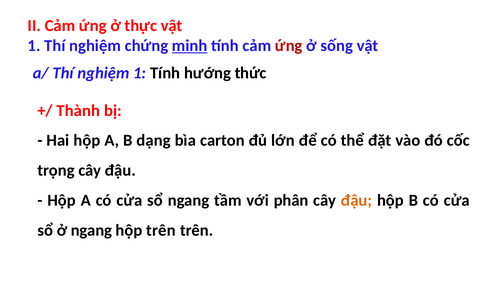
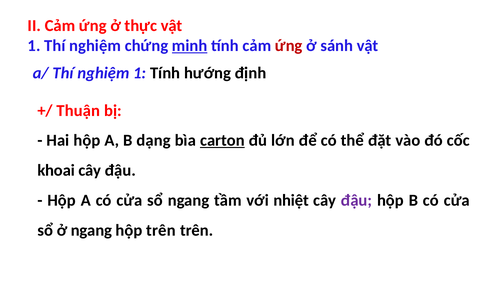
sống: sống -> sánh
thức: thức -> định
Thành: Thành -> Thuận
carton underline: none -> present
trọng: trọng -> khoai
phân: phân -> nhiệt
đậu at (357, 200) colour: orange -> purple
